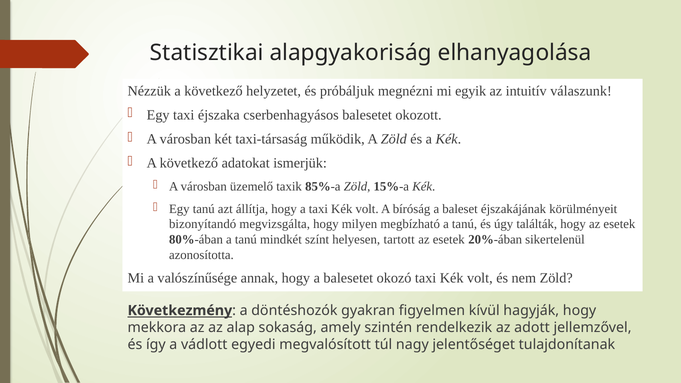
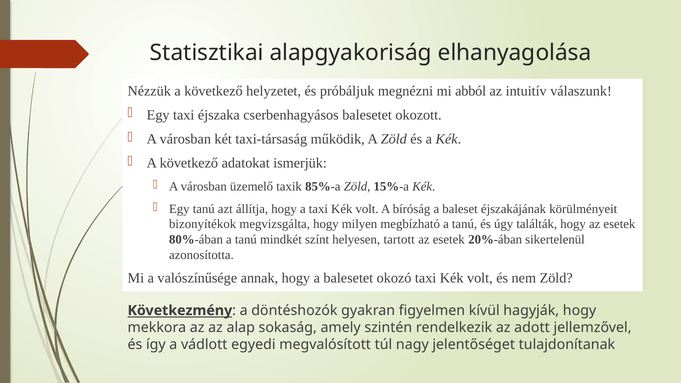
egyik: egyik -> abból
bizonyítandó: bizonyítandó -> bizonyítékok
